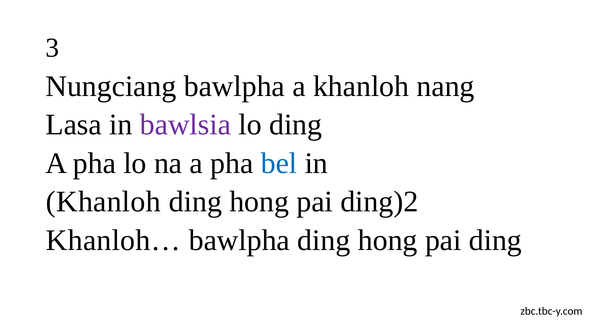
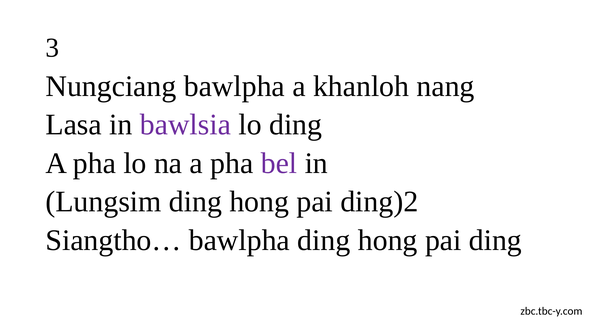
bel colour: blue -> purple
Khanloh at (103, 202): Khanloh -> Lungsim
Khanloh…: Khanloh… -> Siangtho…
